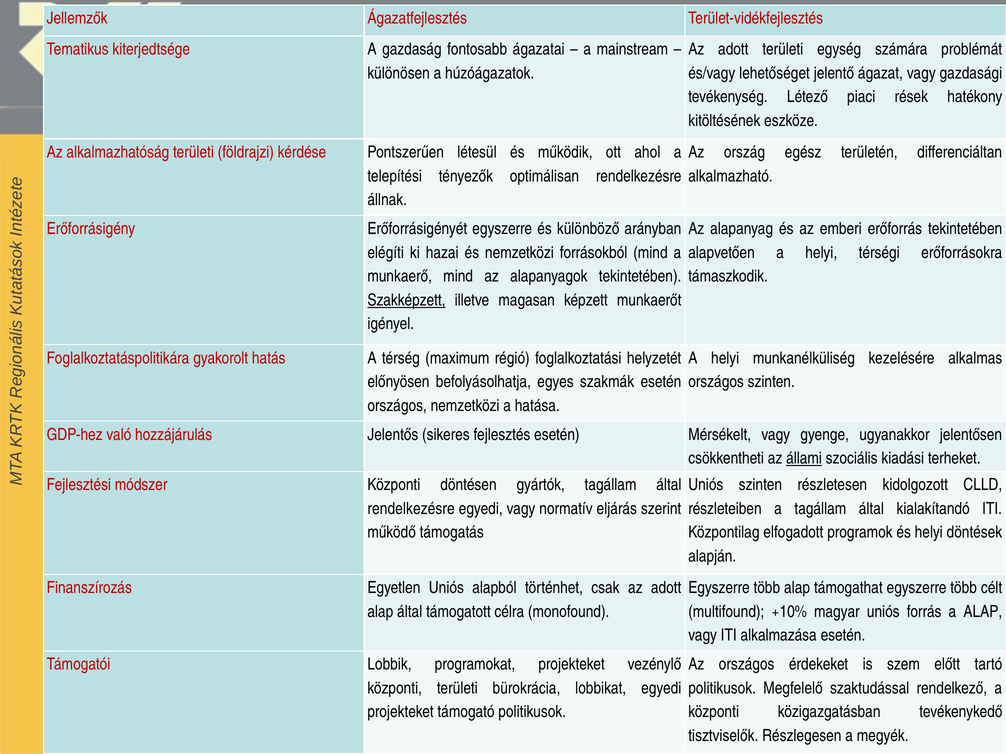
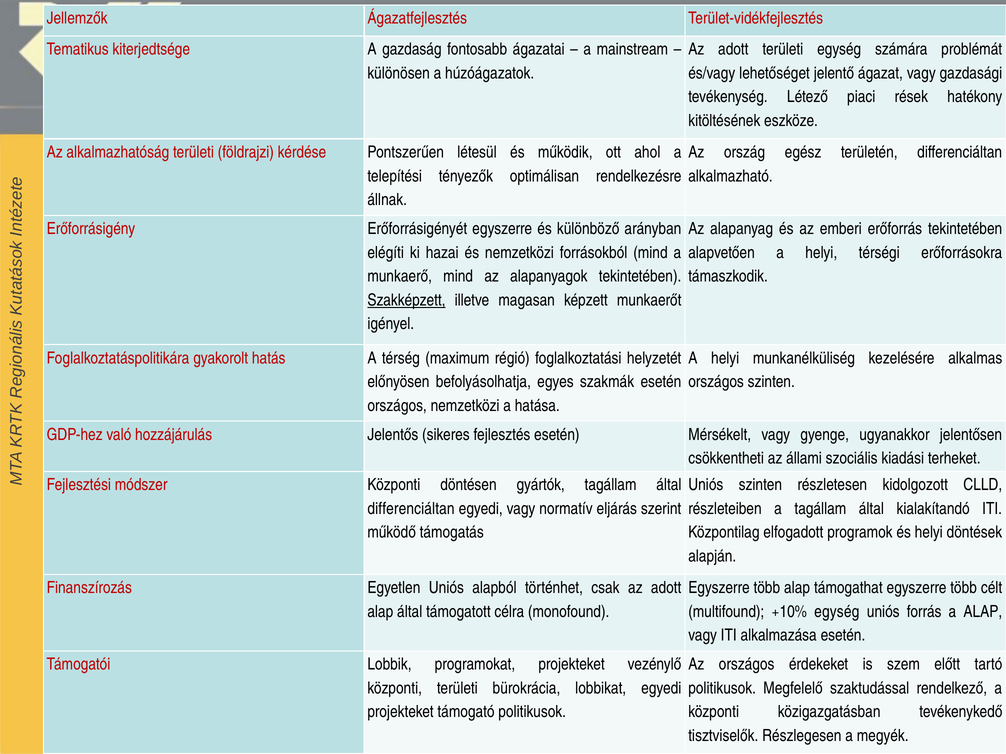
állami underline: present -> none
rendelkezésre at (411, 509): rendelkezésre -> differenciáltan
+10% magyar: magyar -> egység
